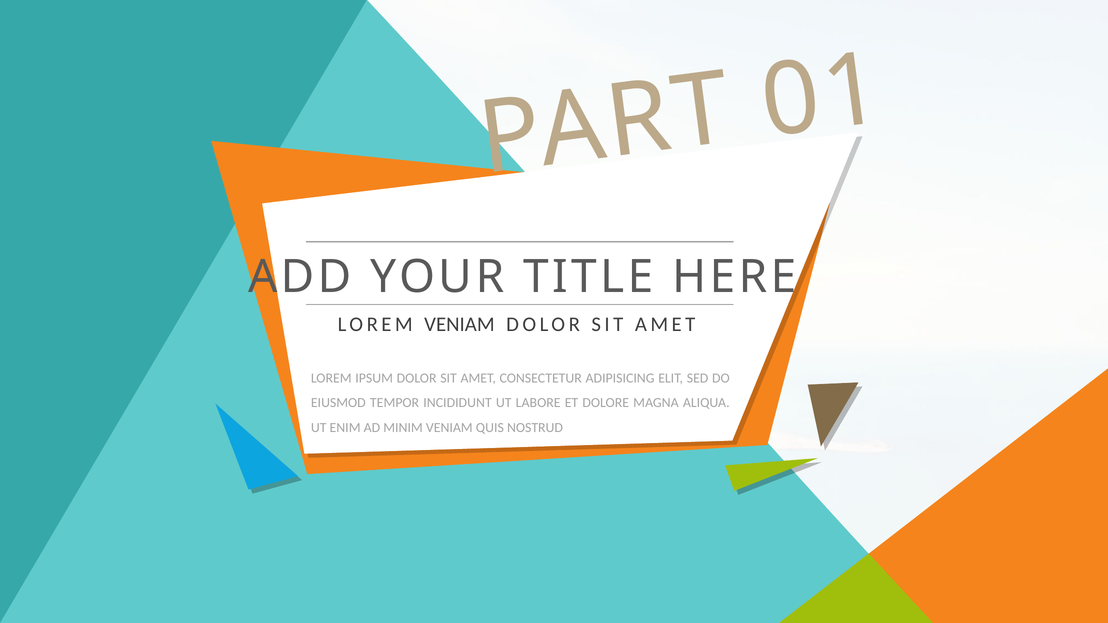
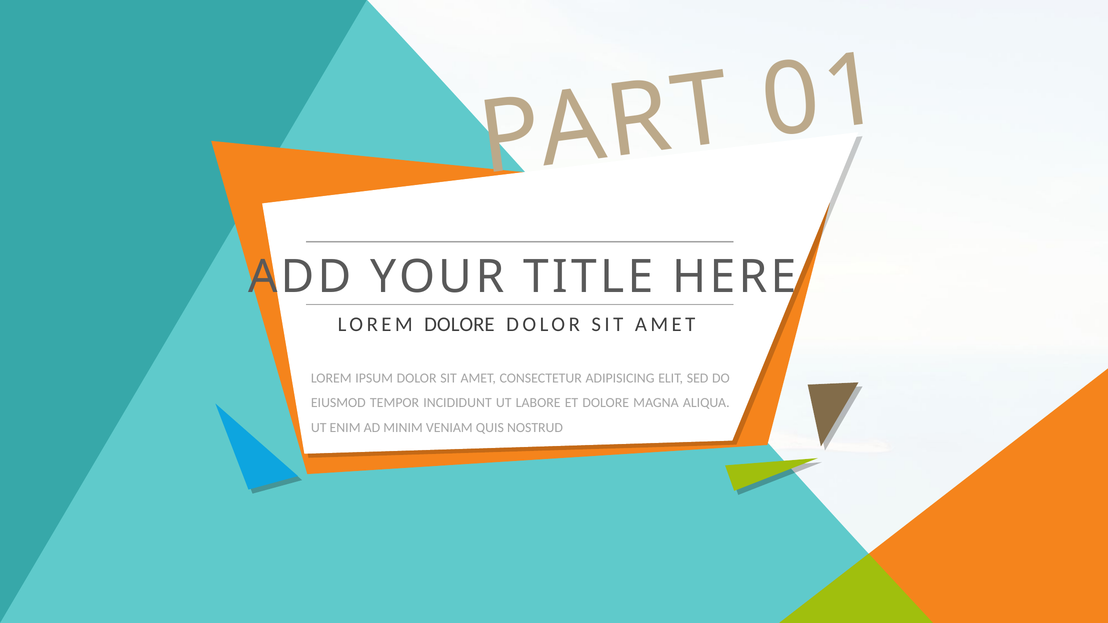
LOREM VENIAM: VENIAM -> DOLORE
